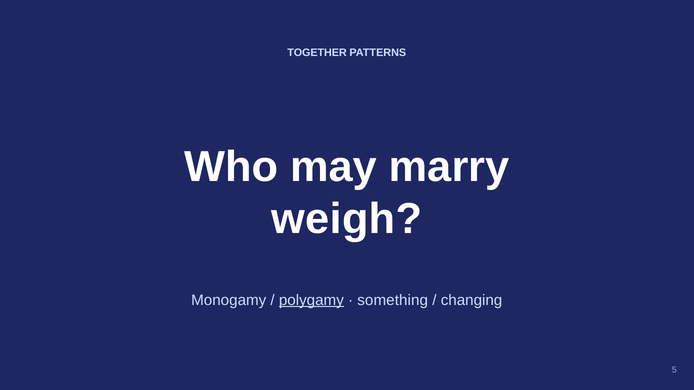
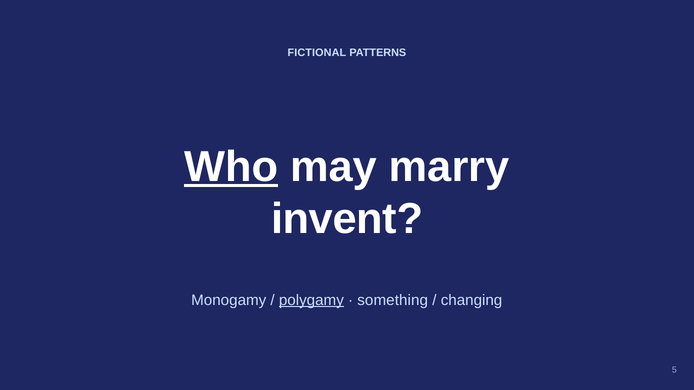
TOGETHER: TOGETHER -> FICTIONAL
Who underline: none -> present
weigh: weigh -> invent
